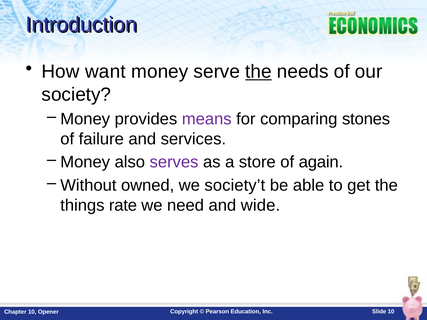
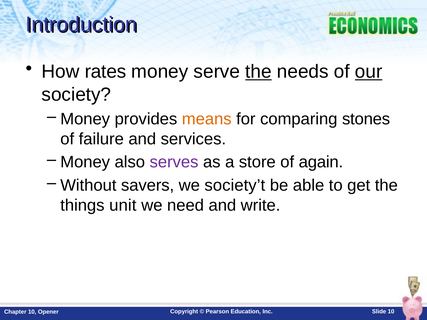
want: want -> rates
our underline: none -> present
means colour: purple -> orange
owned: owned -> savers
rate: rate -> unit
wide: wide -> write
